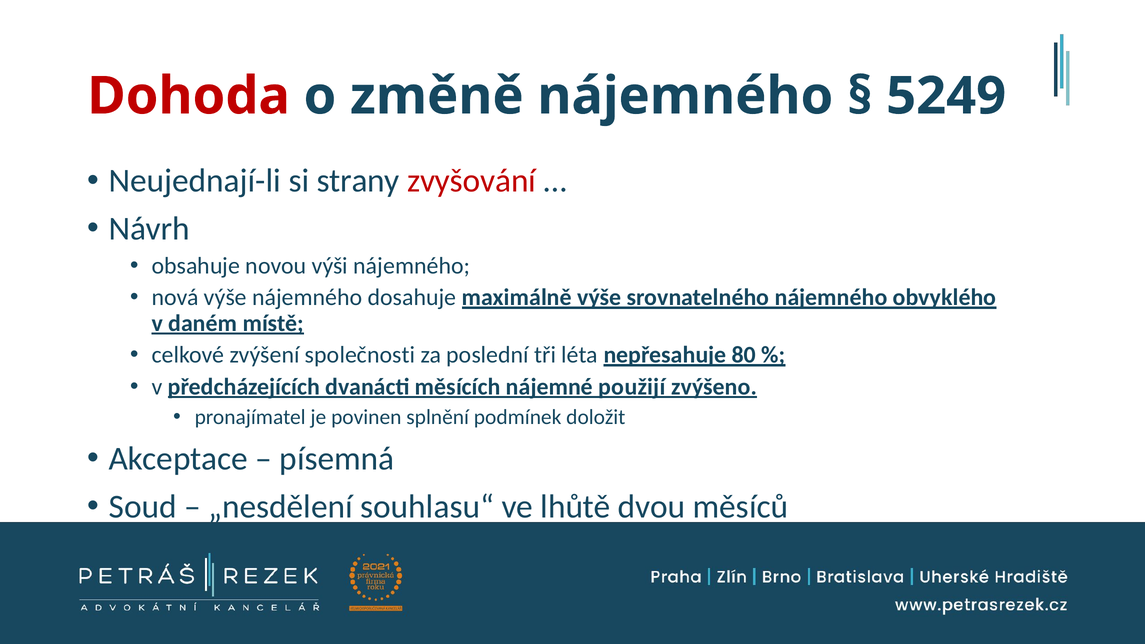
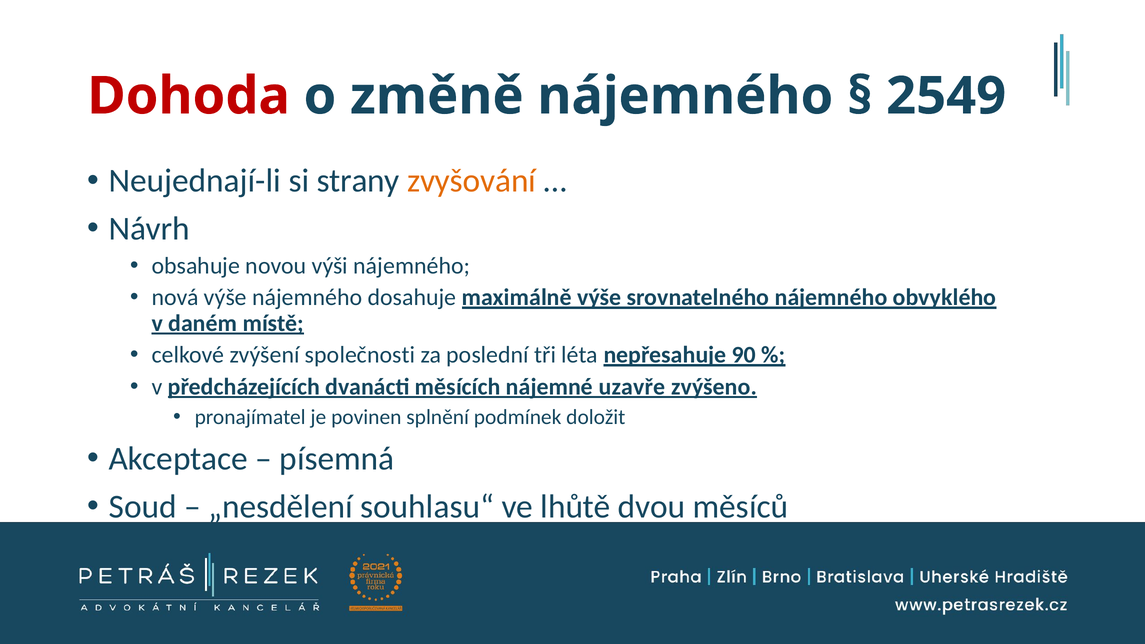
5249: 5249 -> 2549
zvyšování colour: red -> orange
80: 80 -> 90
použijí: použijí -> uzavře
